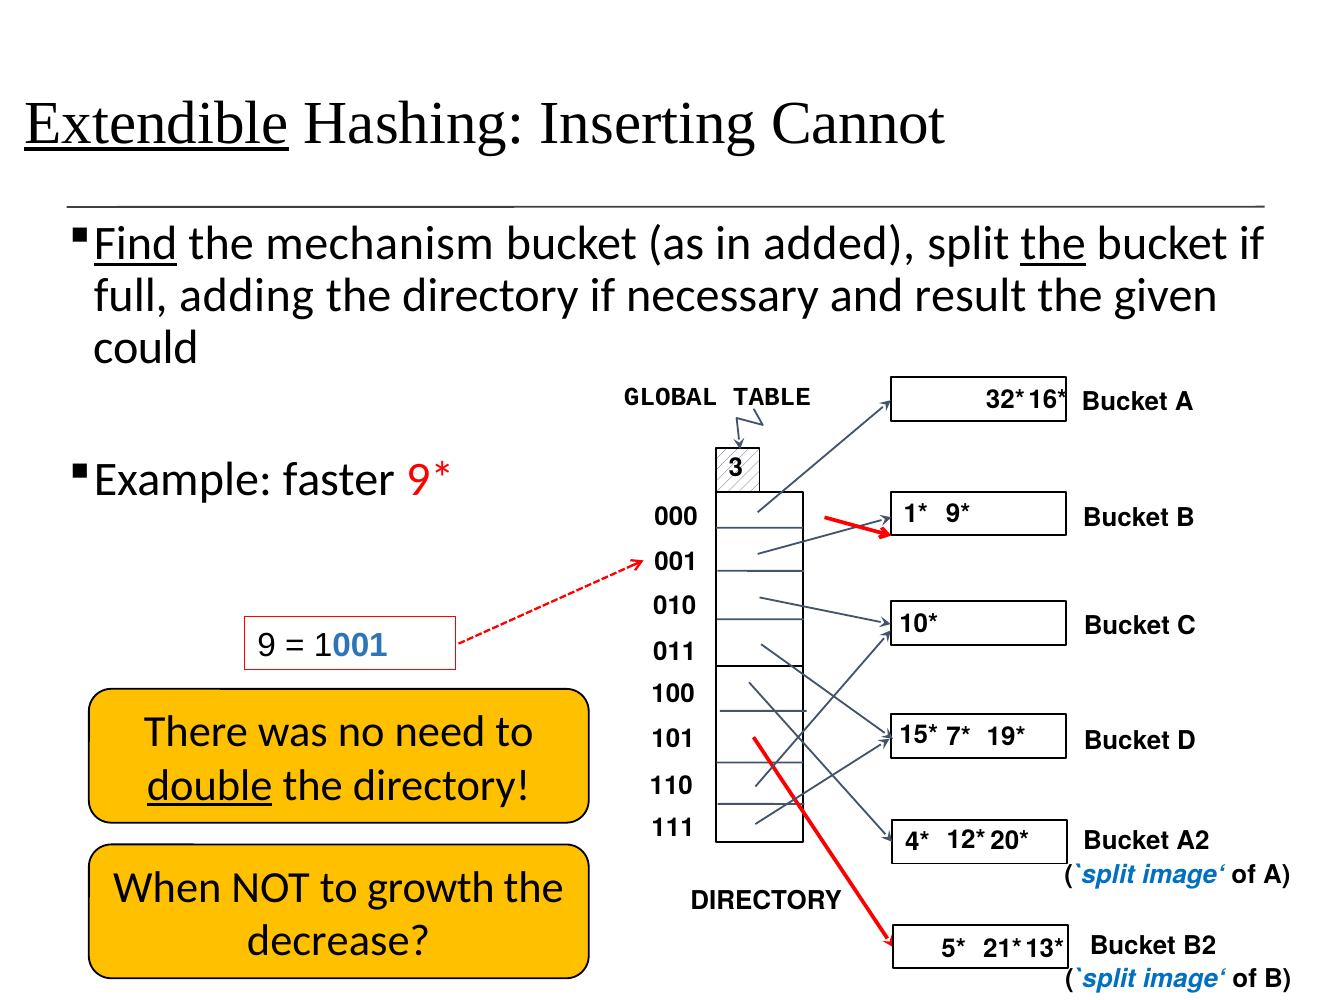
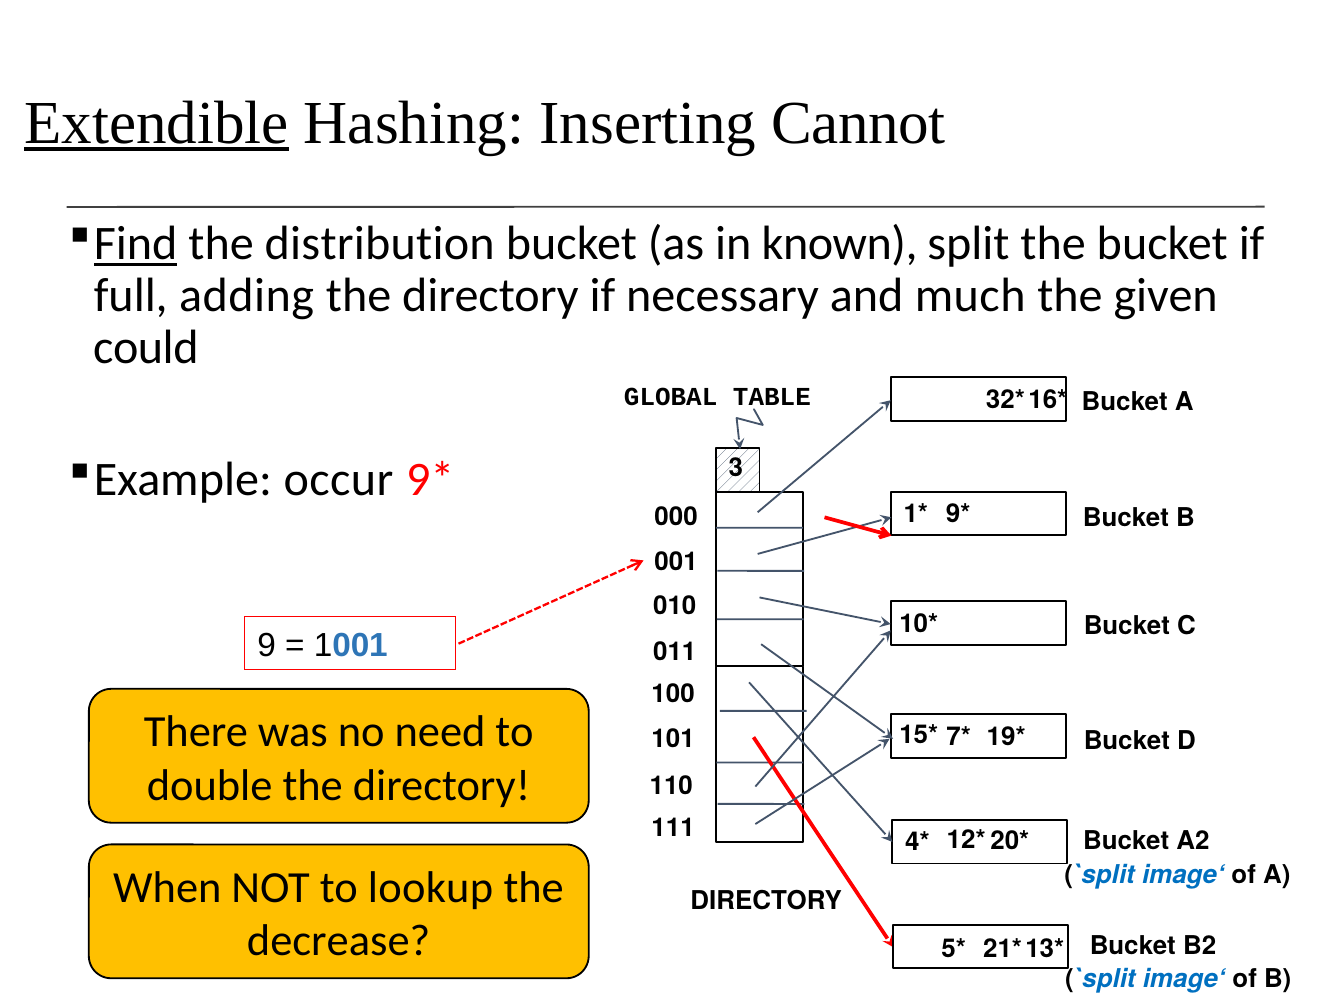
mechanism: mechanism -> distribution
added: added -> known
the at (1053, 244) underline: present -> none
result: result -> much
faster: faster -> occur
double underline: present -> none
growth: growth -> lookup
